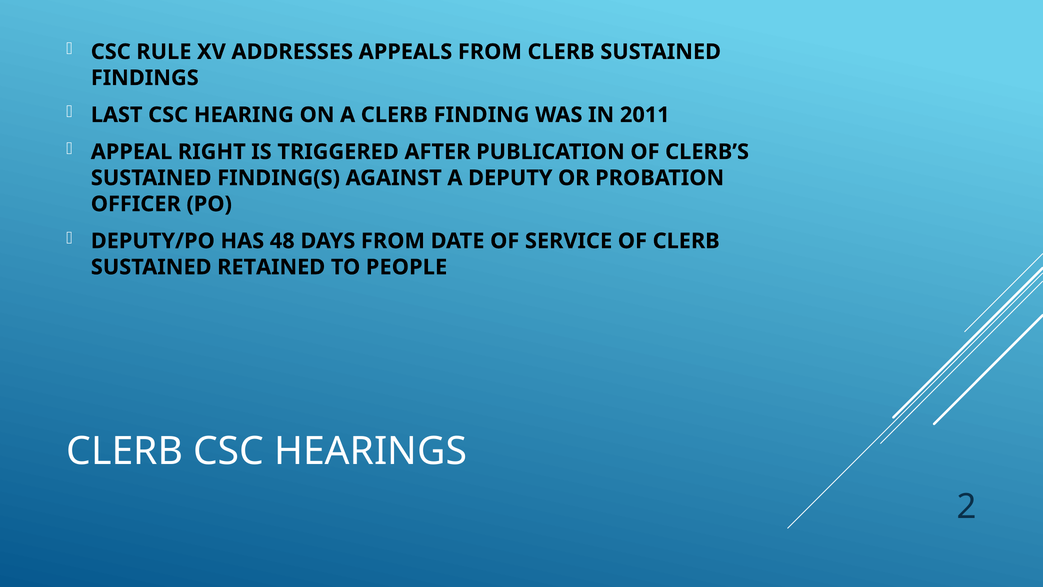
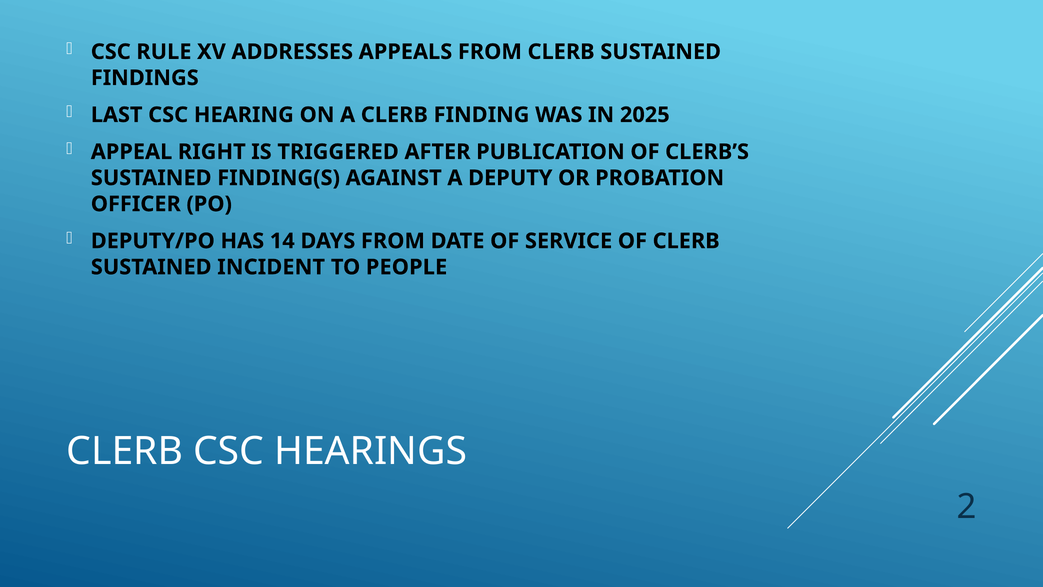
2011: 2011 -> 2025
48: 48 -> 14
RETAINED: RETAINED -> INCIDENT
